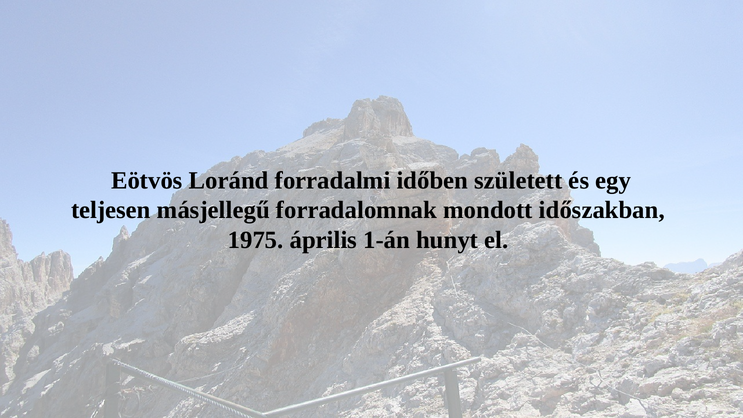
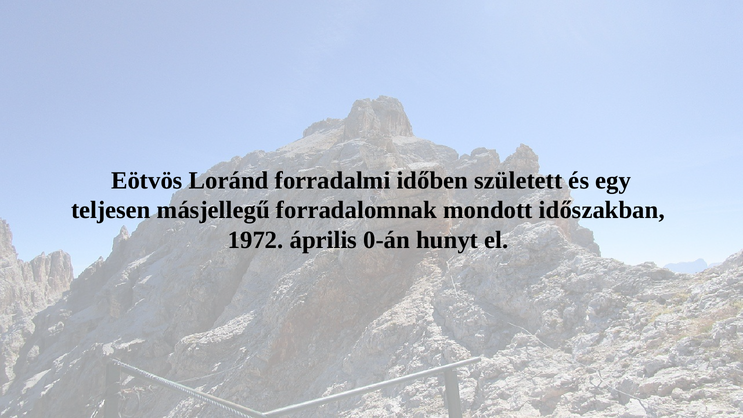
1975: 1975 -> 1972
1-án: 1-án -> 0-án
